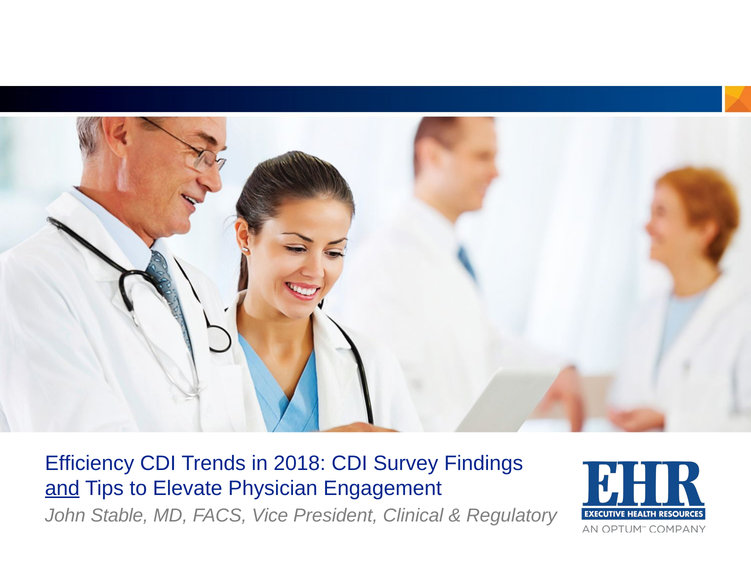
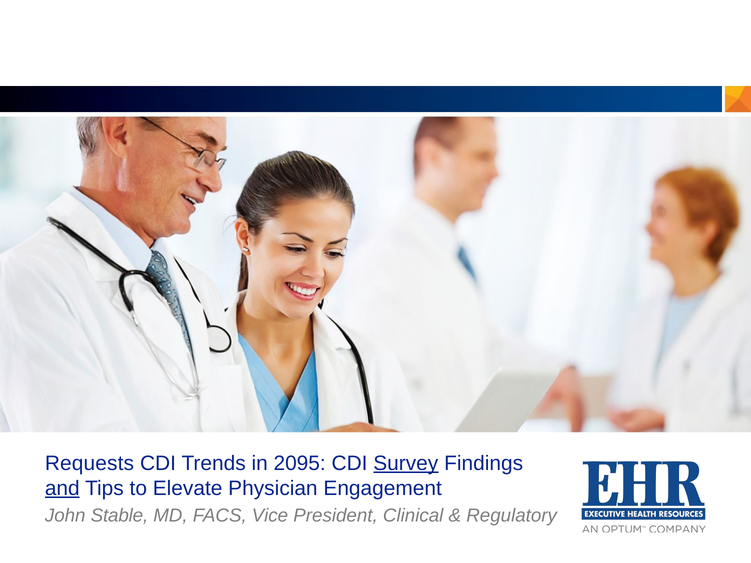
Efficiency: Efficiency -> Requests
2018: 2018 -> 2095
Survey underline: none -> present
